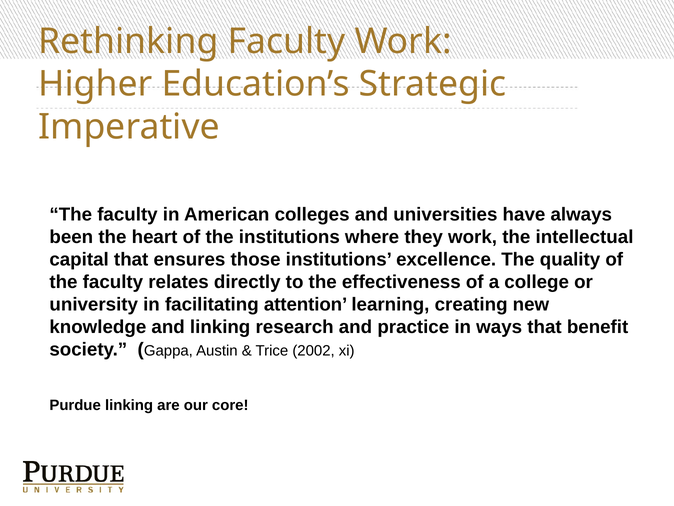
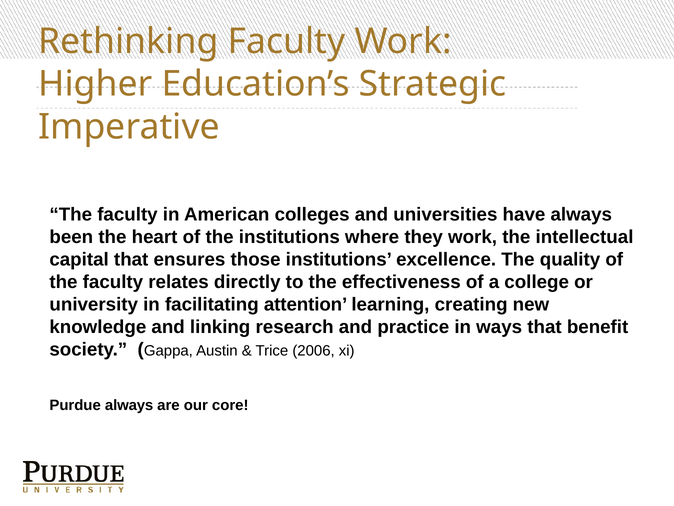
2002: 2002 -> 2006
Purdue linking: linking -> always
